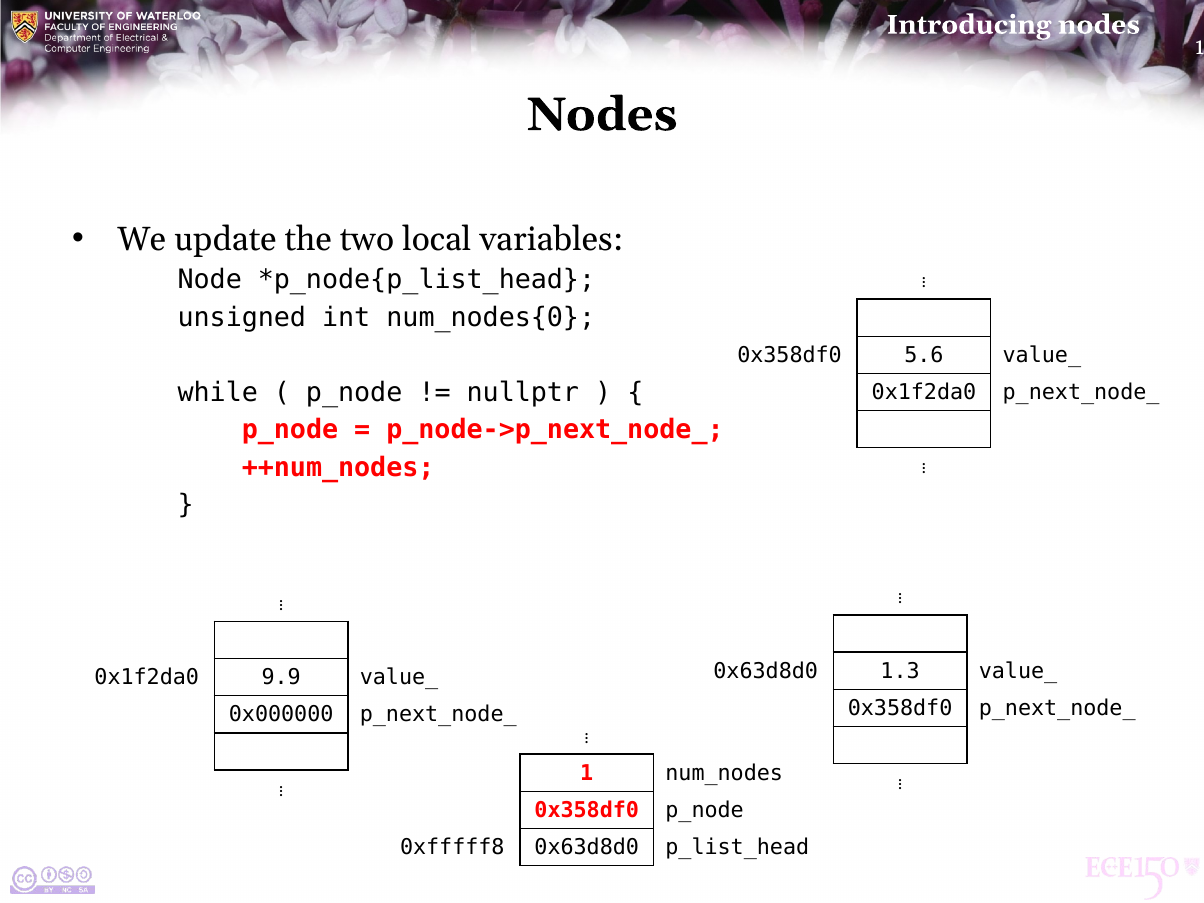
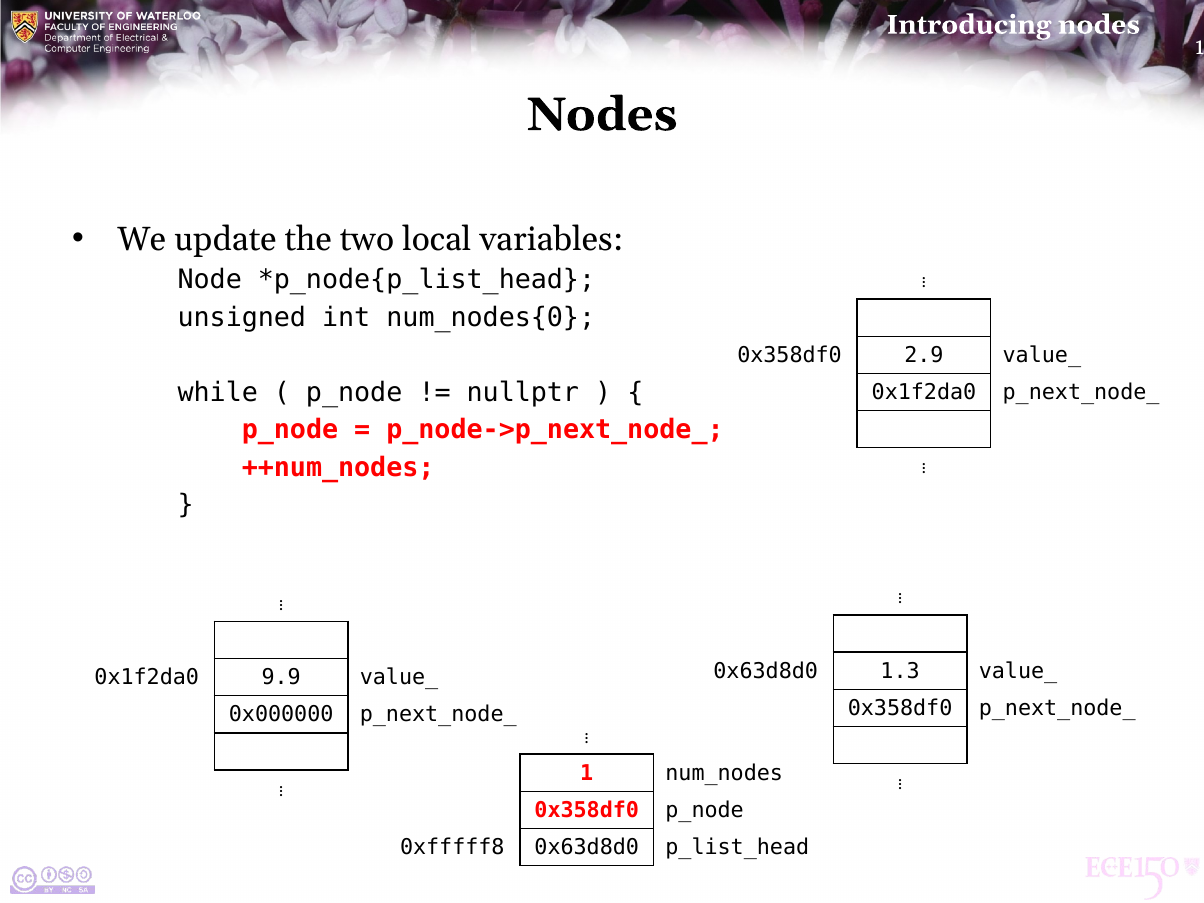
5.6: 5.6 -> 2.9
